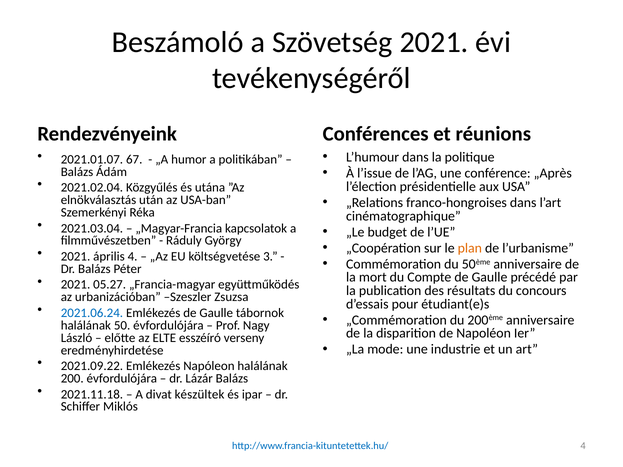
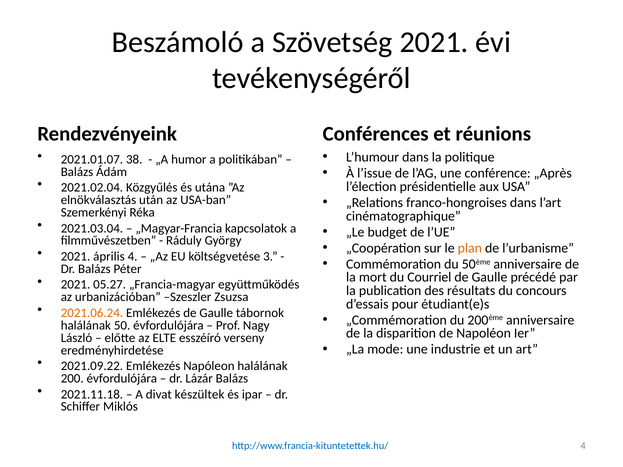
67: 67 -> 38
Compte: Compte -> Courriel
2021.06.24 colour: blue -> orange
